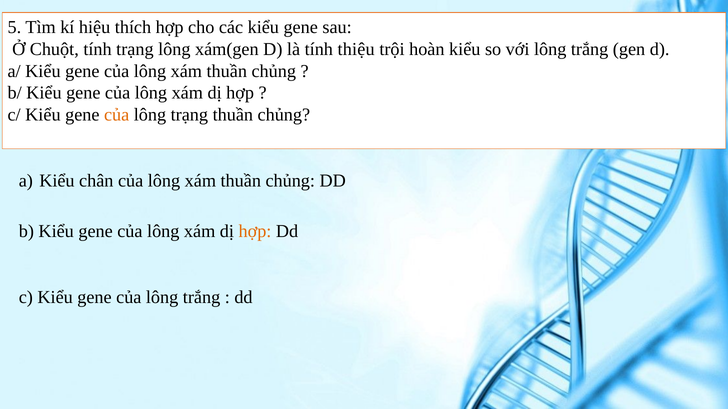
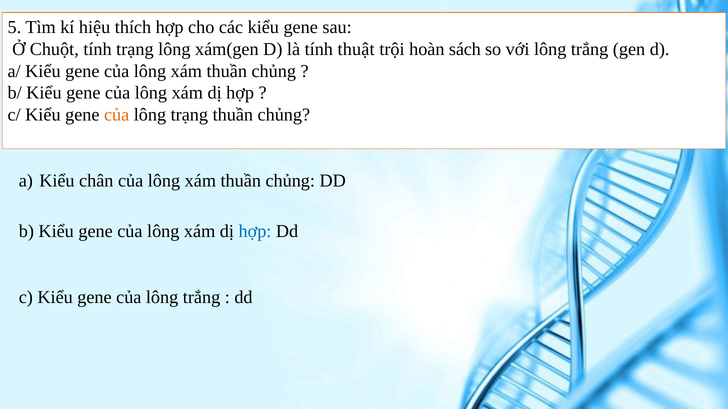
thiệu: thiệu -> thuật
hoàn kiểu: kiểu -> sách
hợp at (255, 232) colour: orange -> blue
